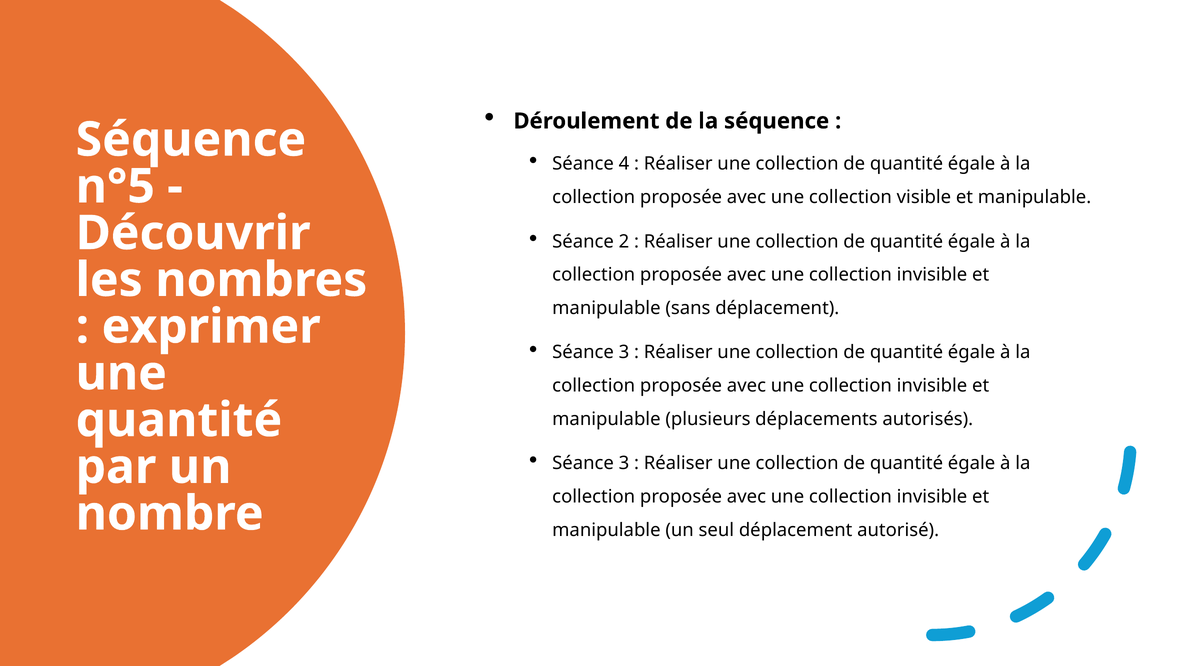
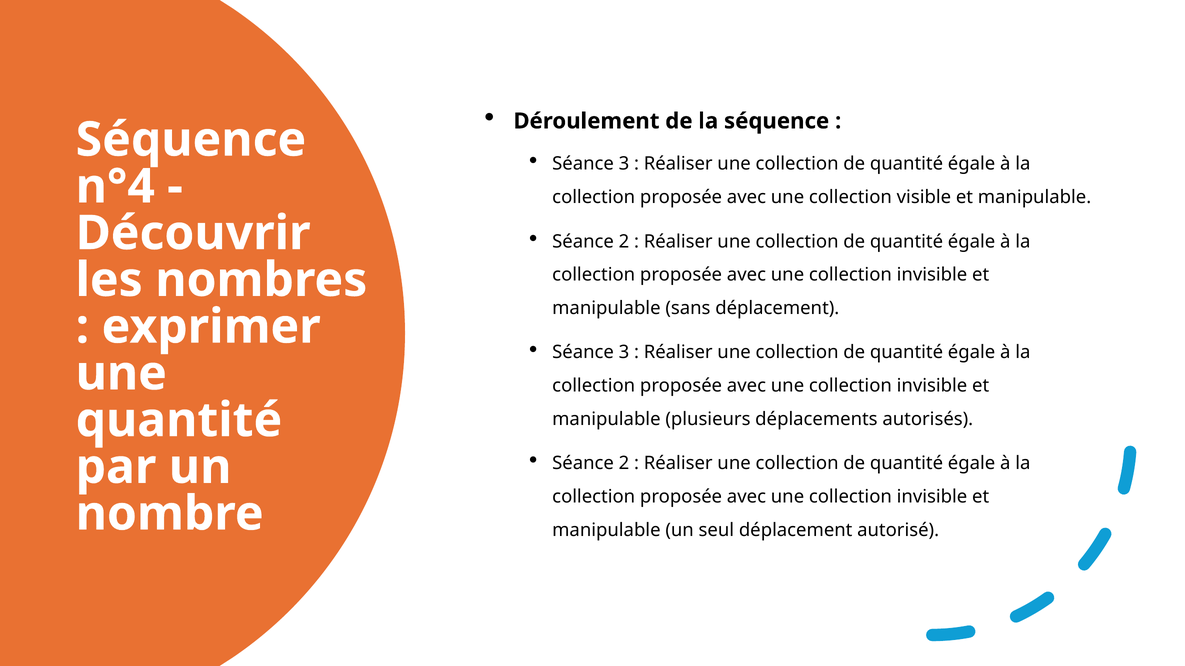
4 at (624, 164): 4 -> 3
n°5: n°5 -> n°4
3 at (624, 464): 3 -> 2
